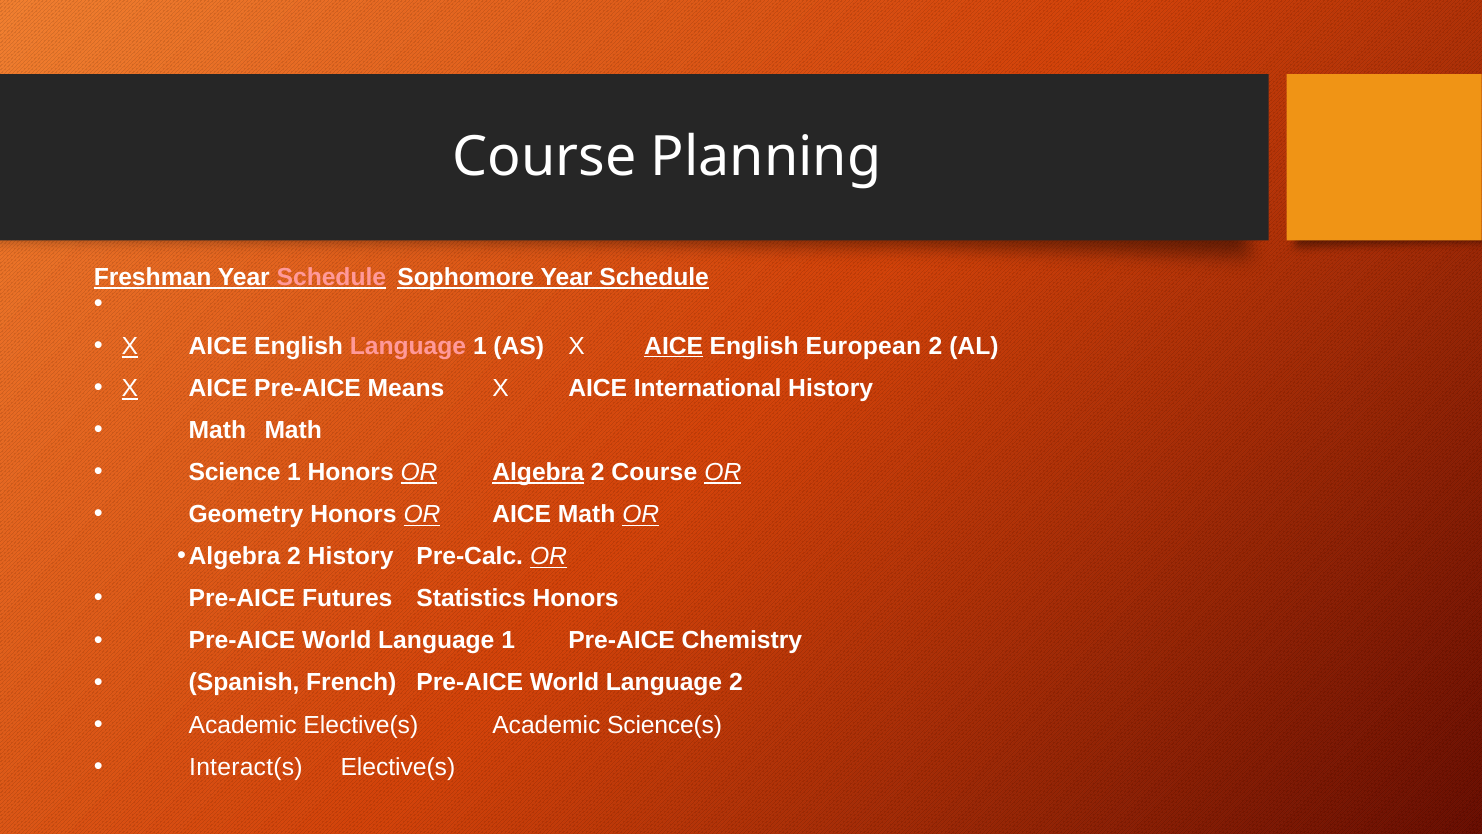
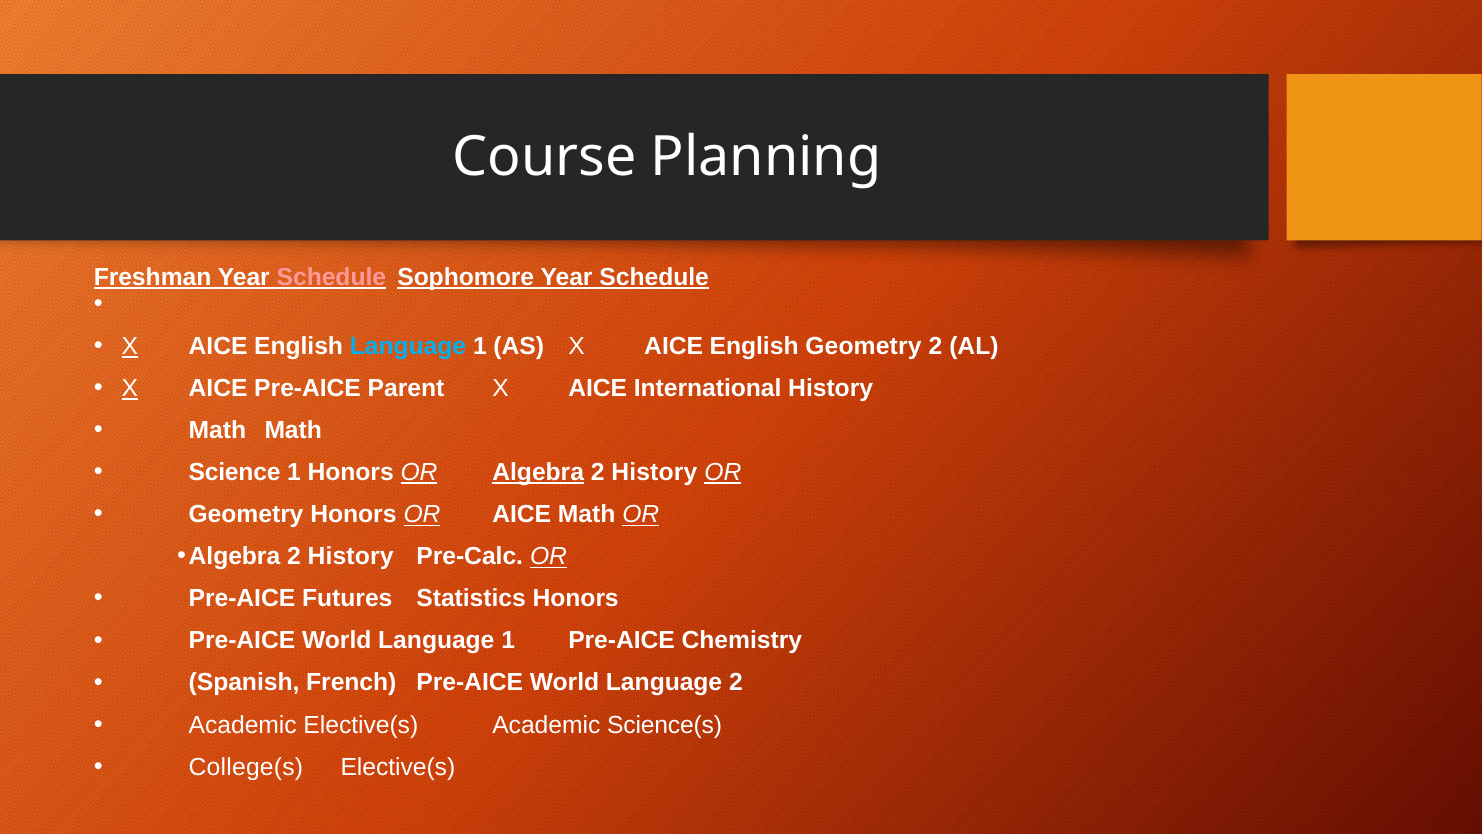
Language at (408, 346) colour: pink -> light blue
AICE at (674, 346) underline: present -> none
English European: European -> Geometry
Means: Means -> Parent
Course at (654, 472): Course -> History
Interact(s: Interact(s -> College(s
